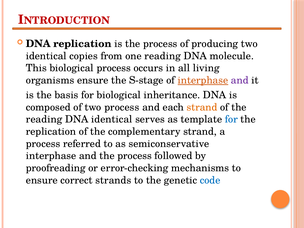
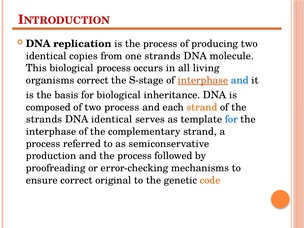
one reading: reading -> strands
organisms ensure: ensure -> correct
and at (240, 80) colour: purple -> blue
reading at (44, 119): reading -> strands
replication at (51, 132): replication -> interphase
interphase at (51, 156): interphase -> production
strands: strands -> original
code colour: blue -> orange
